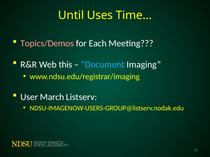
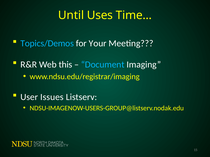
Topics/Demos colour: pink -> light blue
Each: Each -> Your
March: March -> Issues
